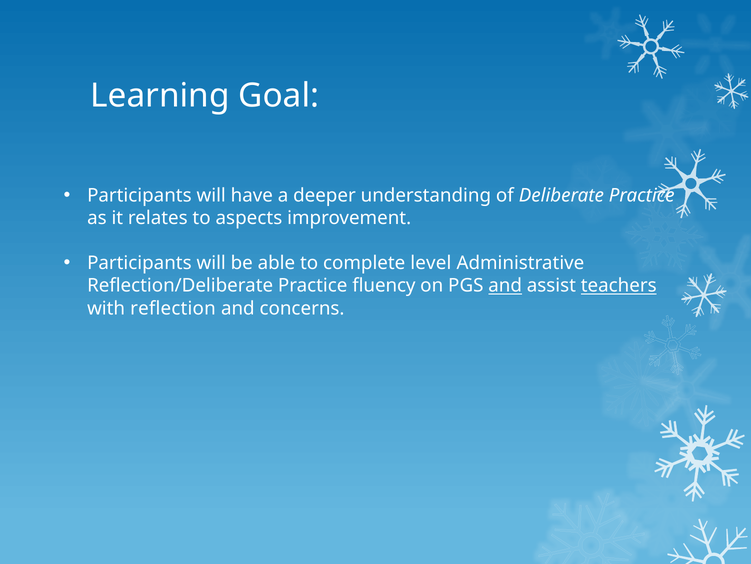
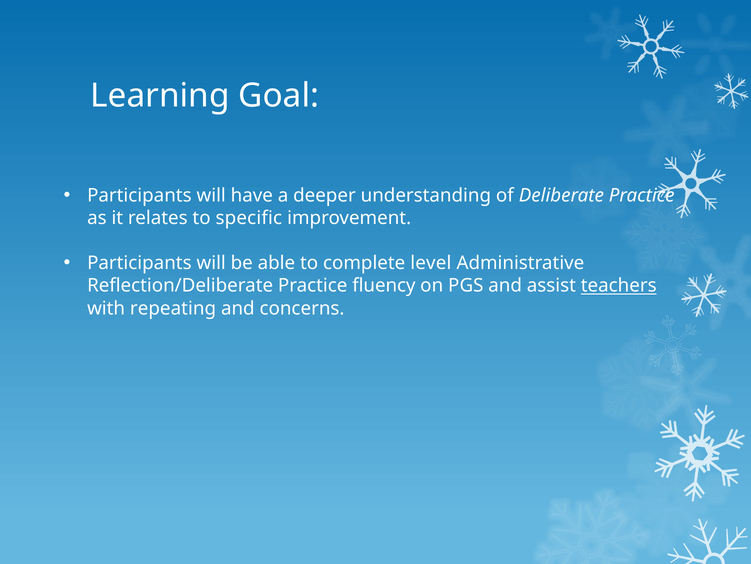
aspects: aspects -> specific
and at (505, 285) underline: present -> none
reflection: reflection -> repeating
